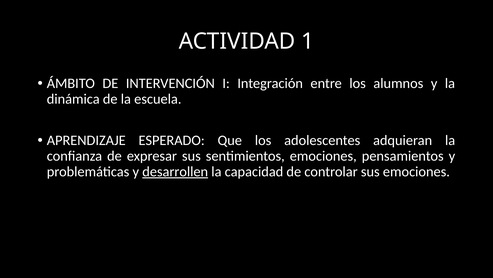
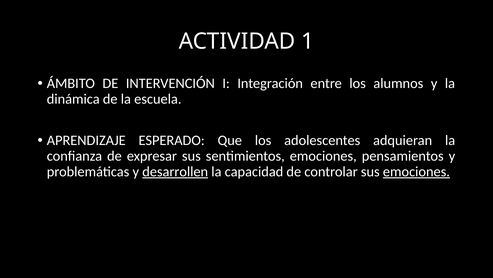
emociones at (416, 171) underline: none -> present
